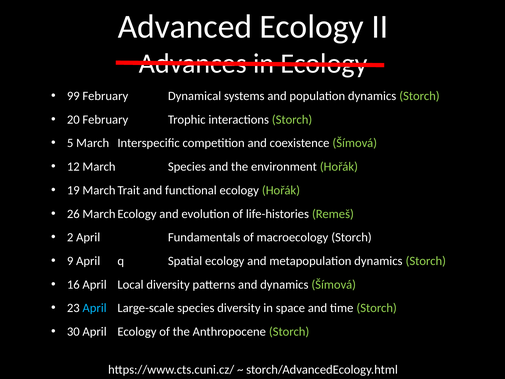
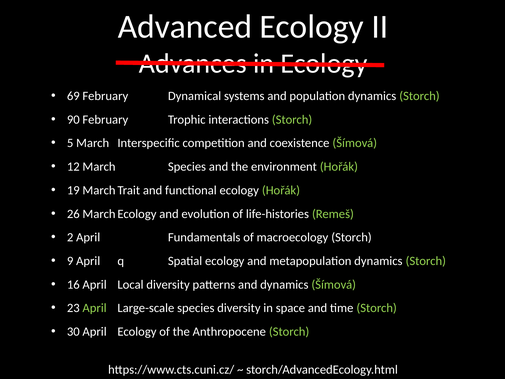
99: 99 -> 69
20: 20 -> 90
April at (95, 308) colour: light blue -> light green
